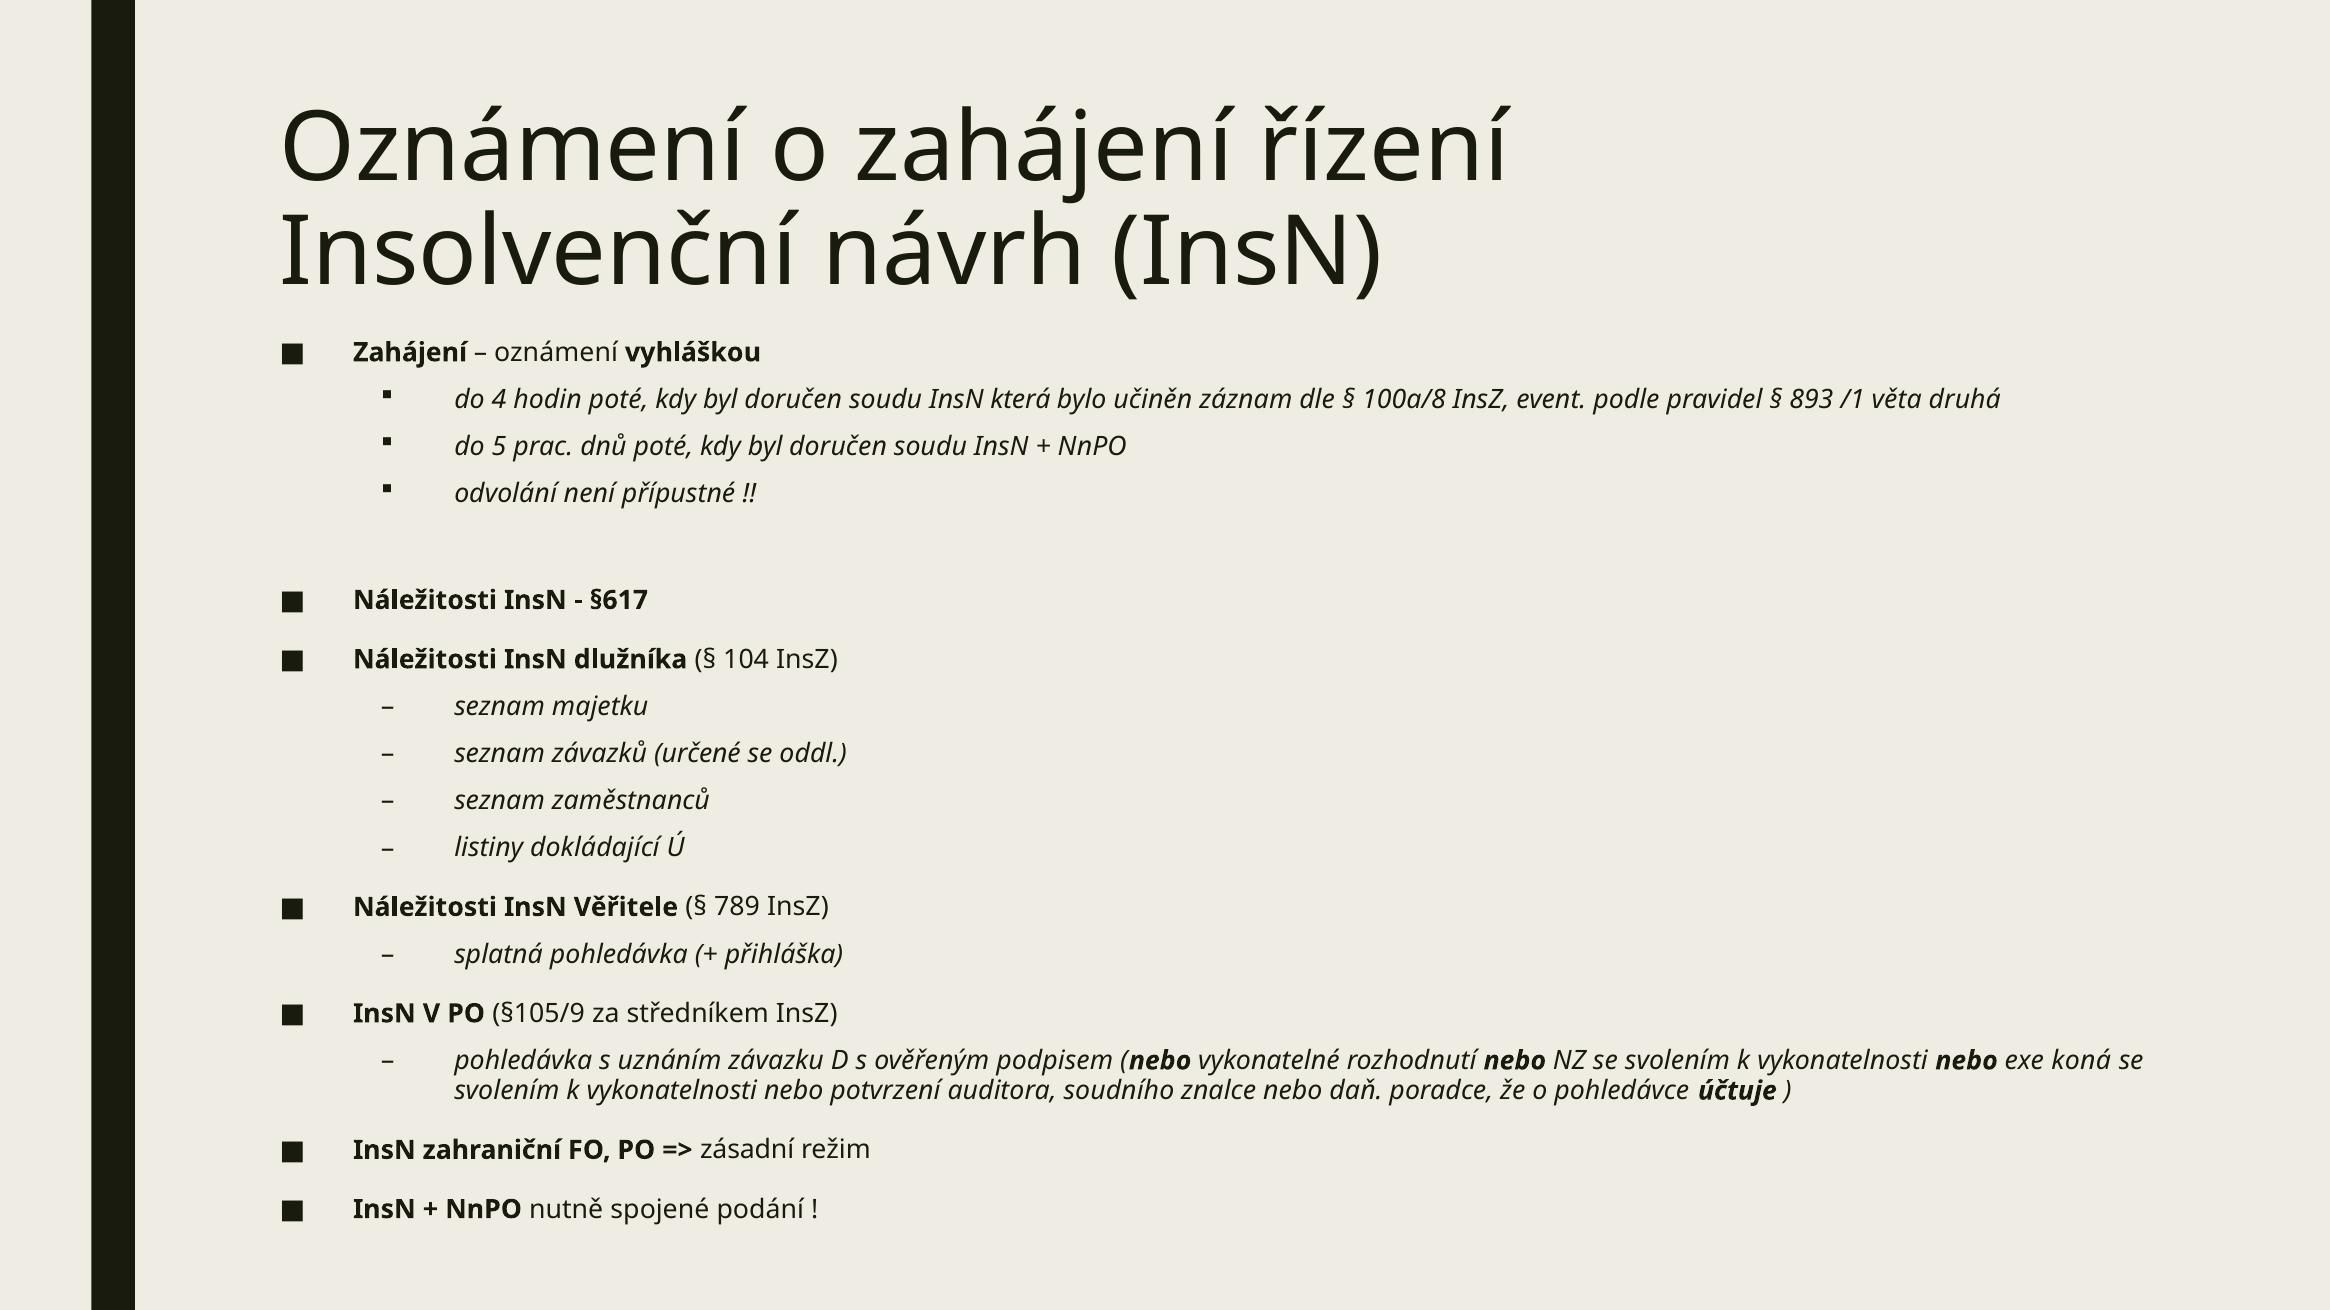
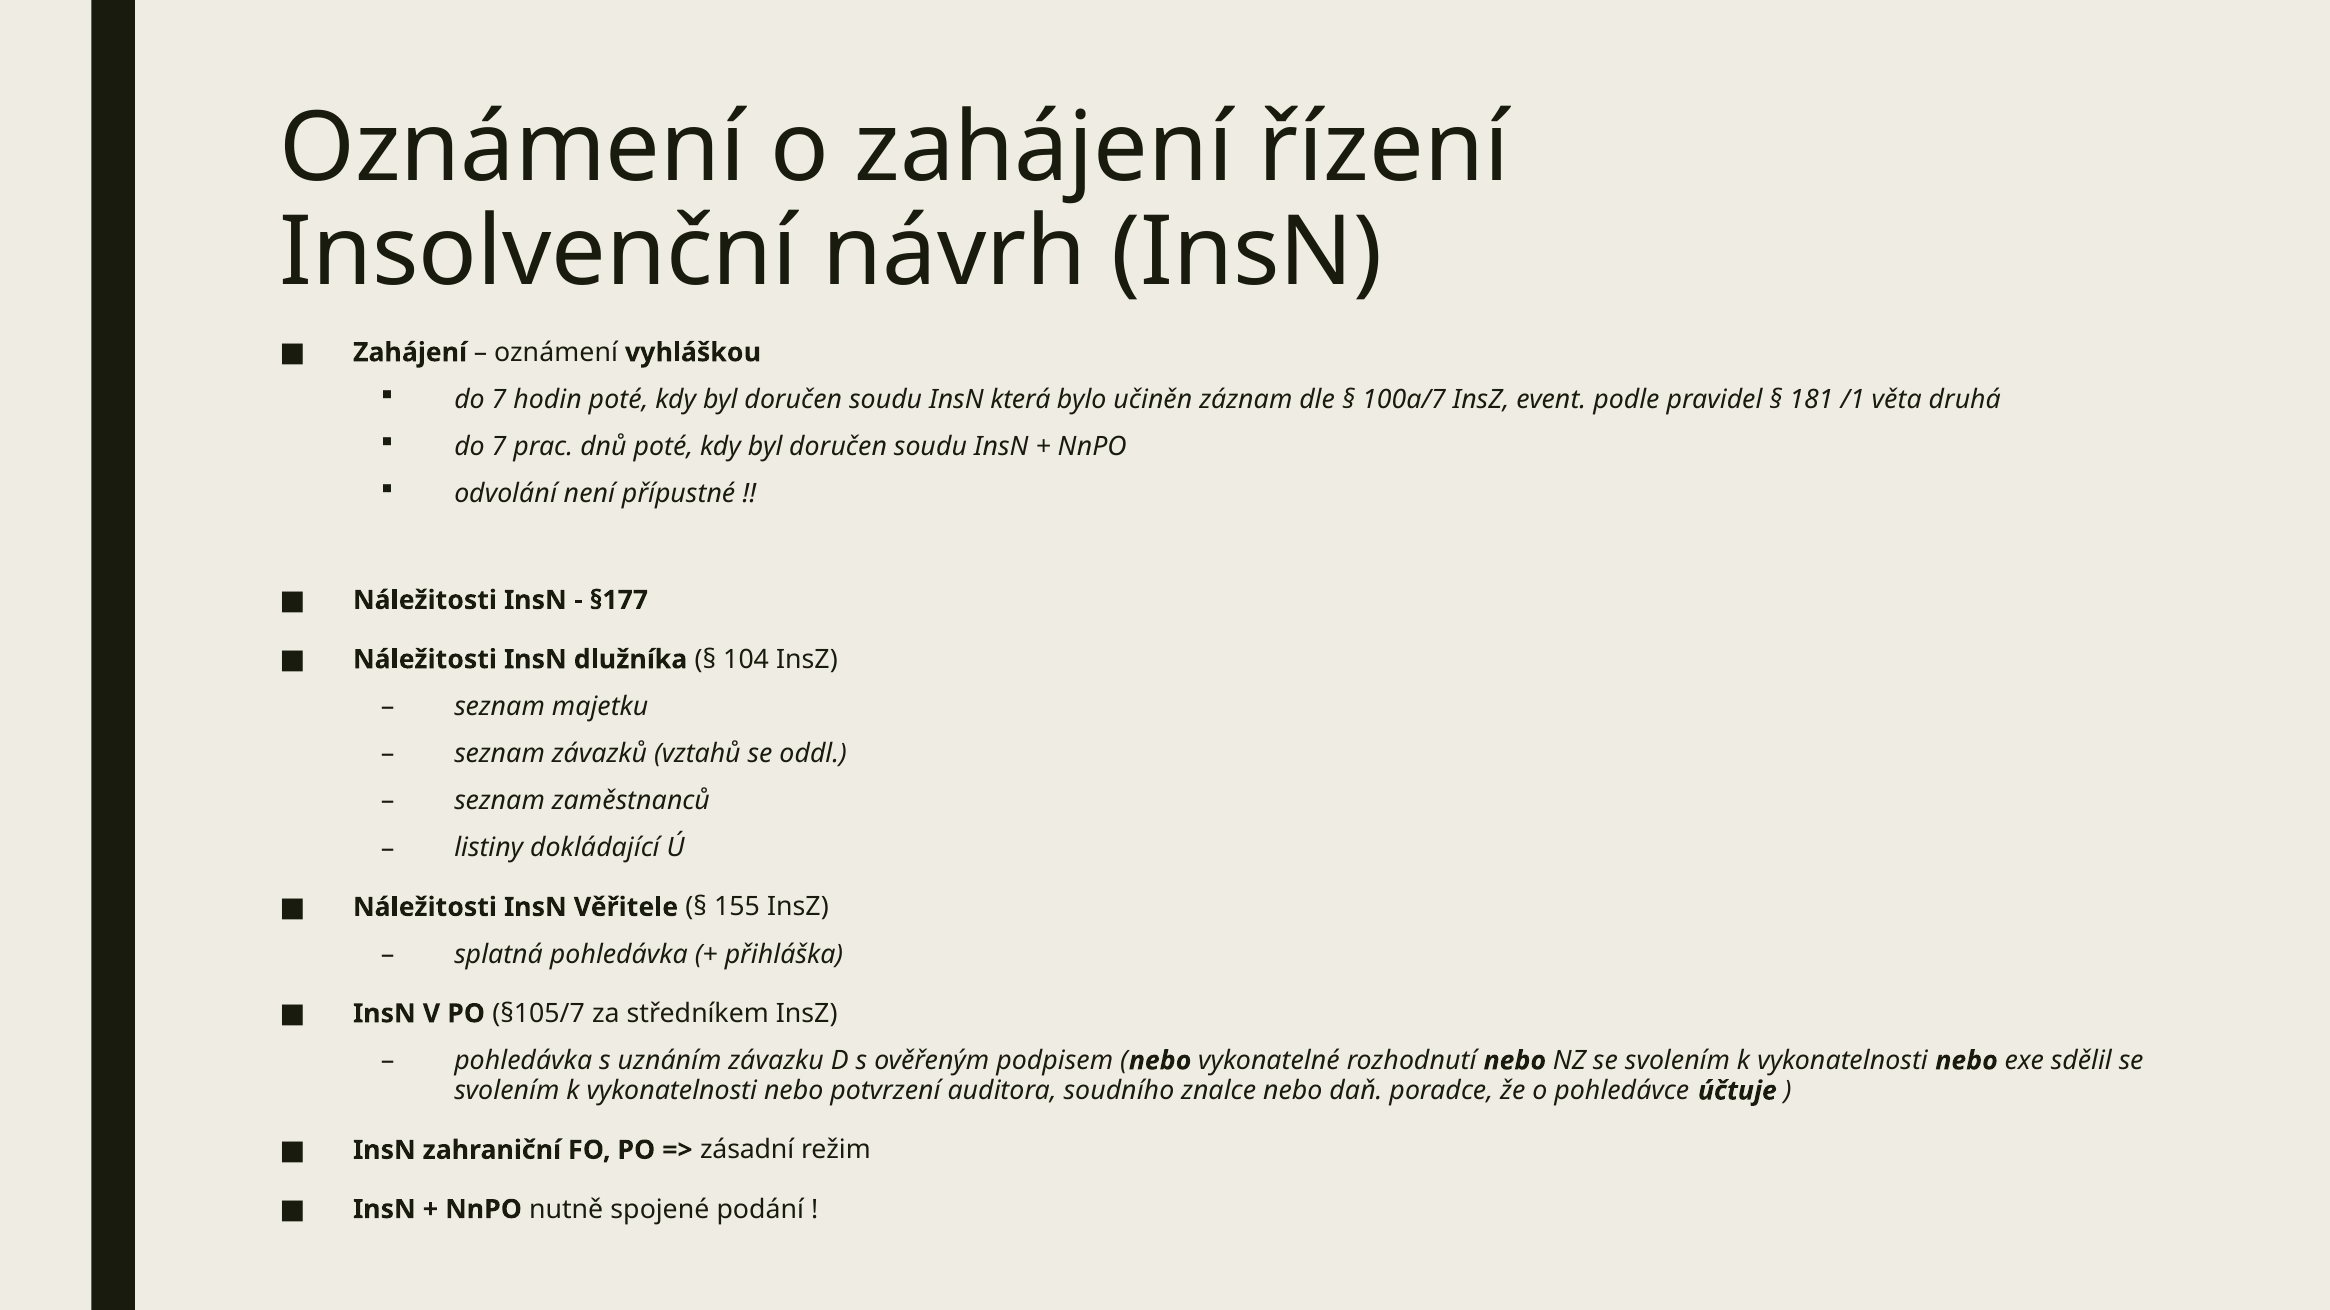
4 at (499, 400): 4 -> 7
100a/8: 100a/8 -> 100a/7
893: 893 -> 181
5 at (499, 447): 5 -> 7
§617: §617 -> §177
určené: určené -> vztahů
789: 789 -> 155
§105/9: §105/9 -> §105/7
koná: koná -> sdělil
